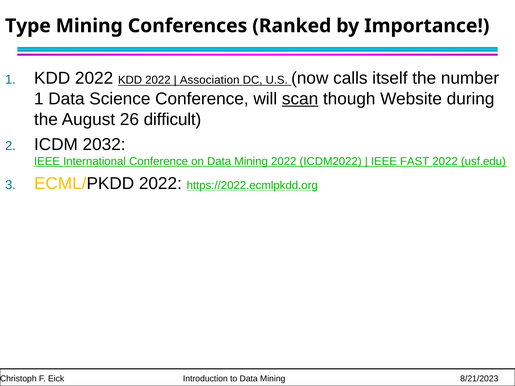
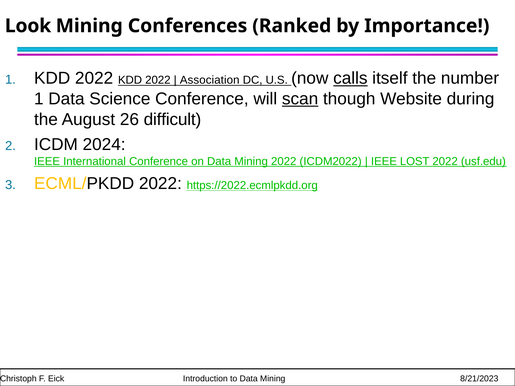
Type: Type -> Look
calls underline: none -> present
2032: 2032 -> 2024
FAST: FAST -> LOST
